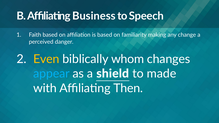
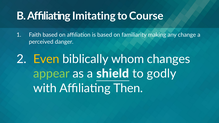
Business: Business -> Imitating
Speech: Speech -> Course
appear colour: light blue -> light green
made: made -> godly
